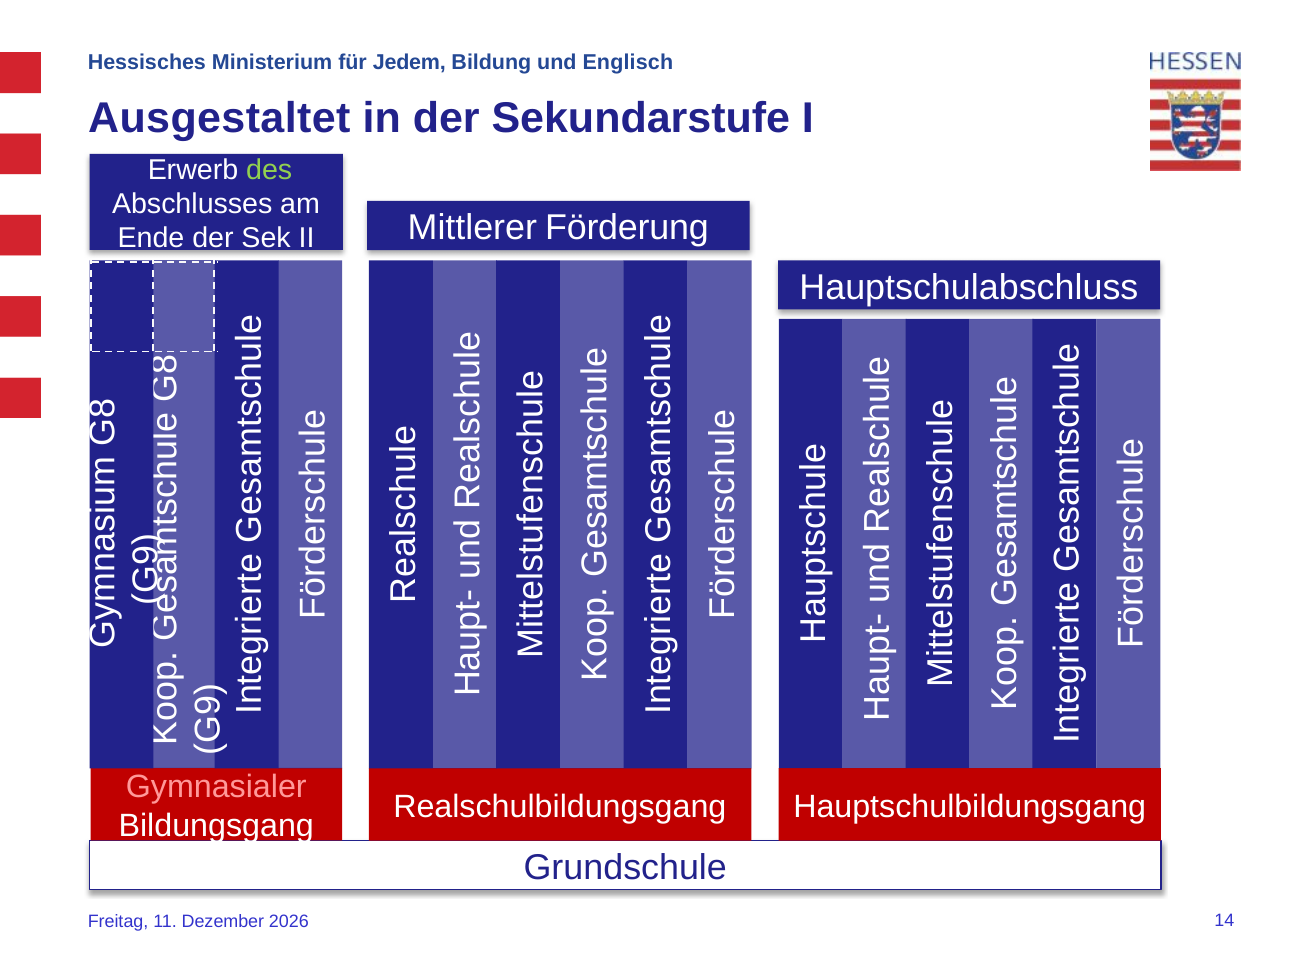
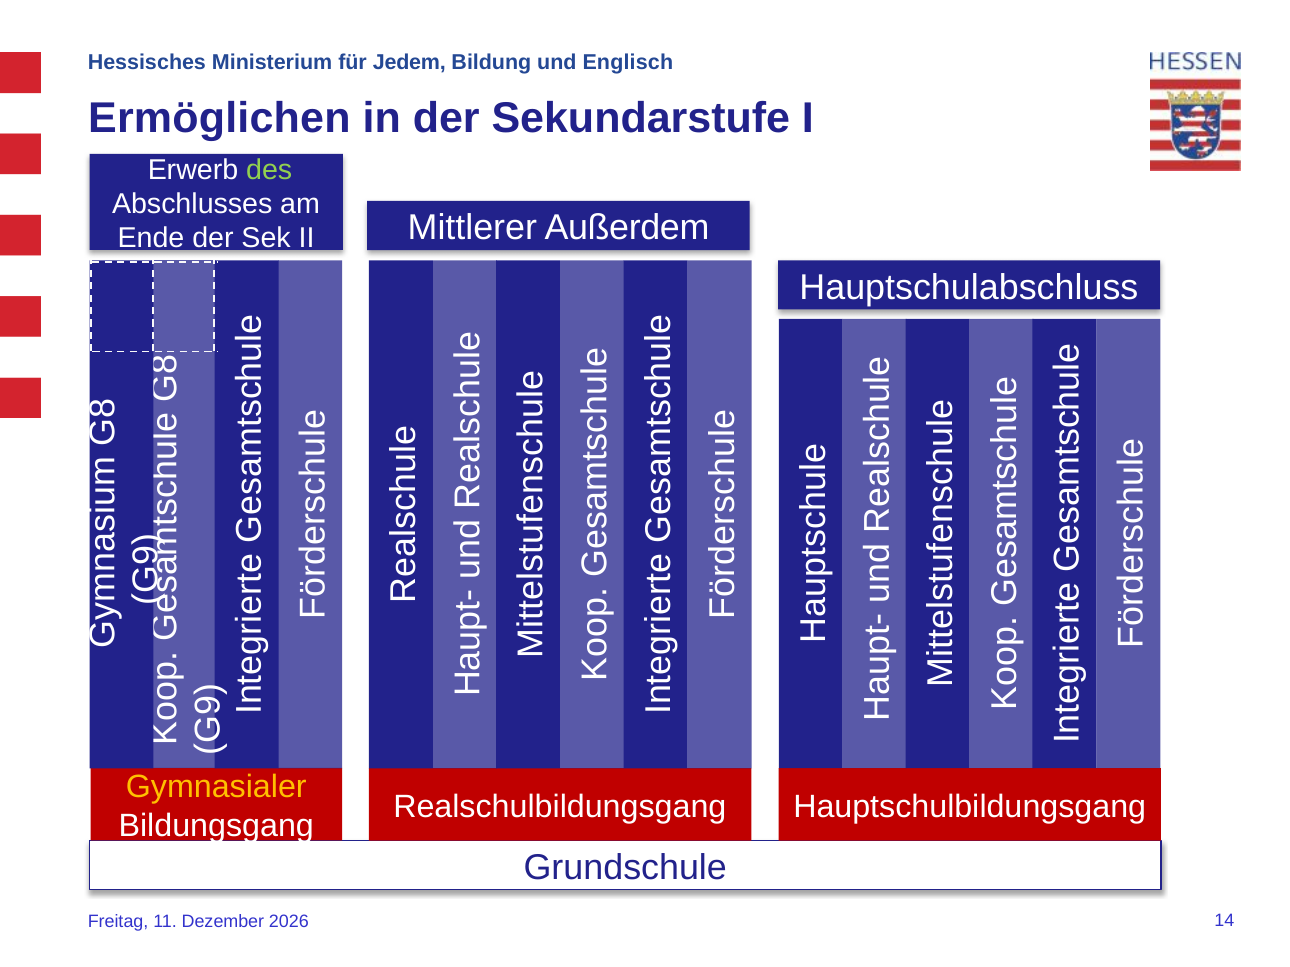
Ausgestaltet: Ausgestaltet -> Ermöglichen
Förderung: Förderung -> Außerdem
Gymnasialer colour: pink -> yellow
